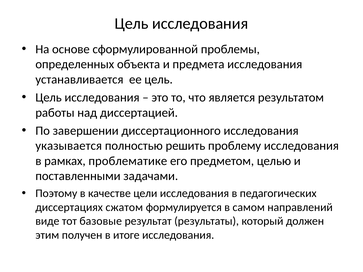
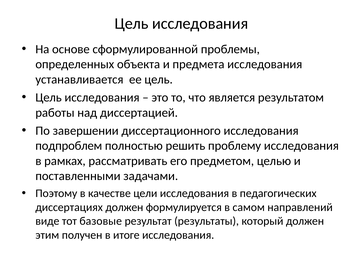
указывается: указывается -> подпроблем
проблематике: проблематике -> рассматривать
диссертациях сжатом: сжатом -> должен
